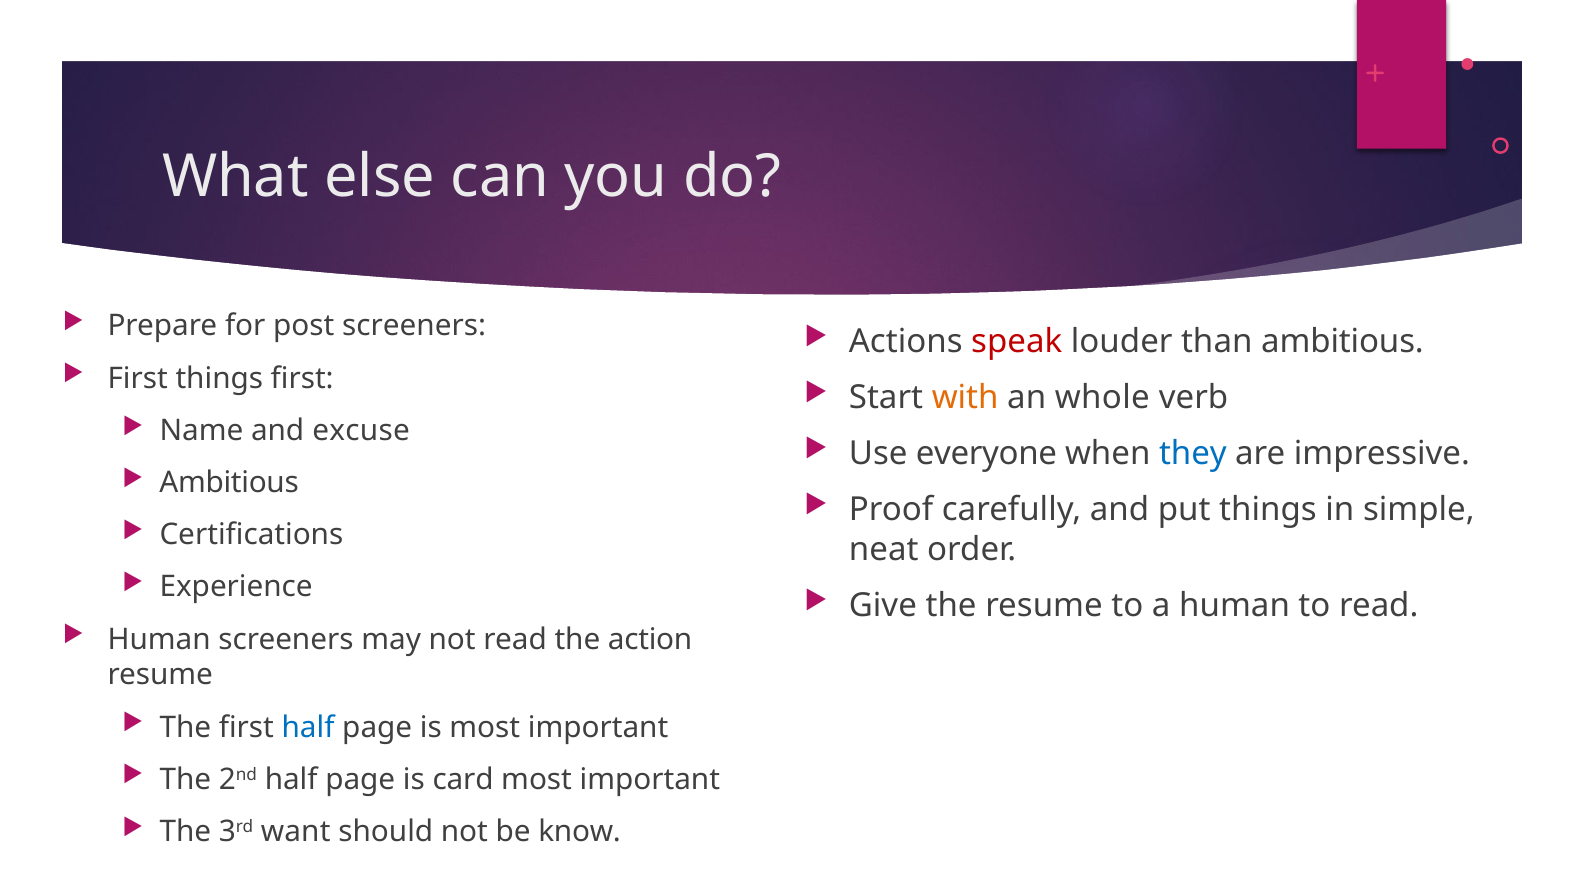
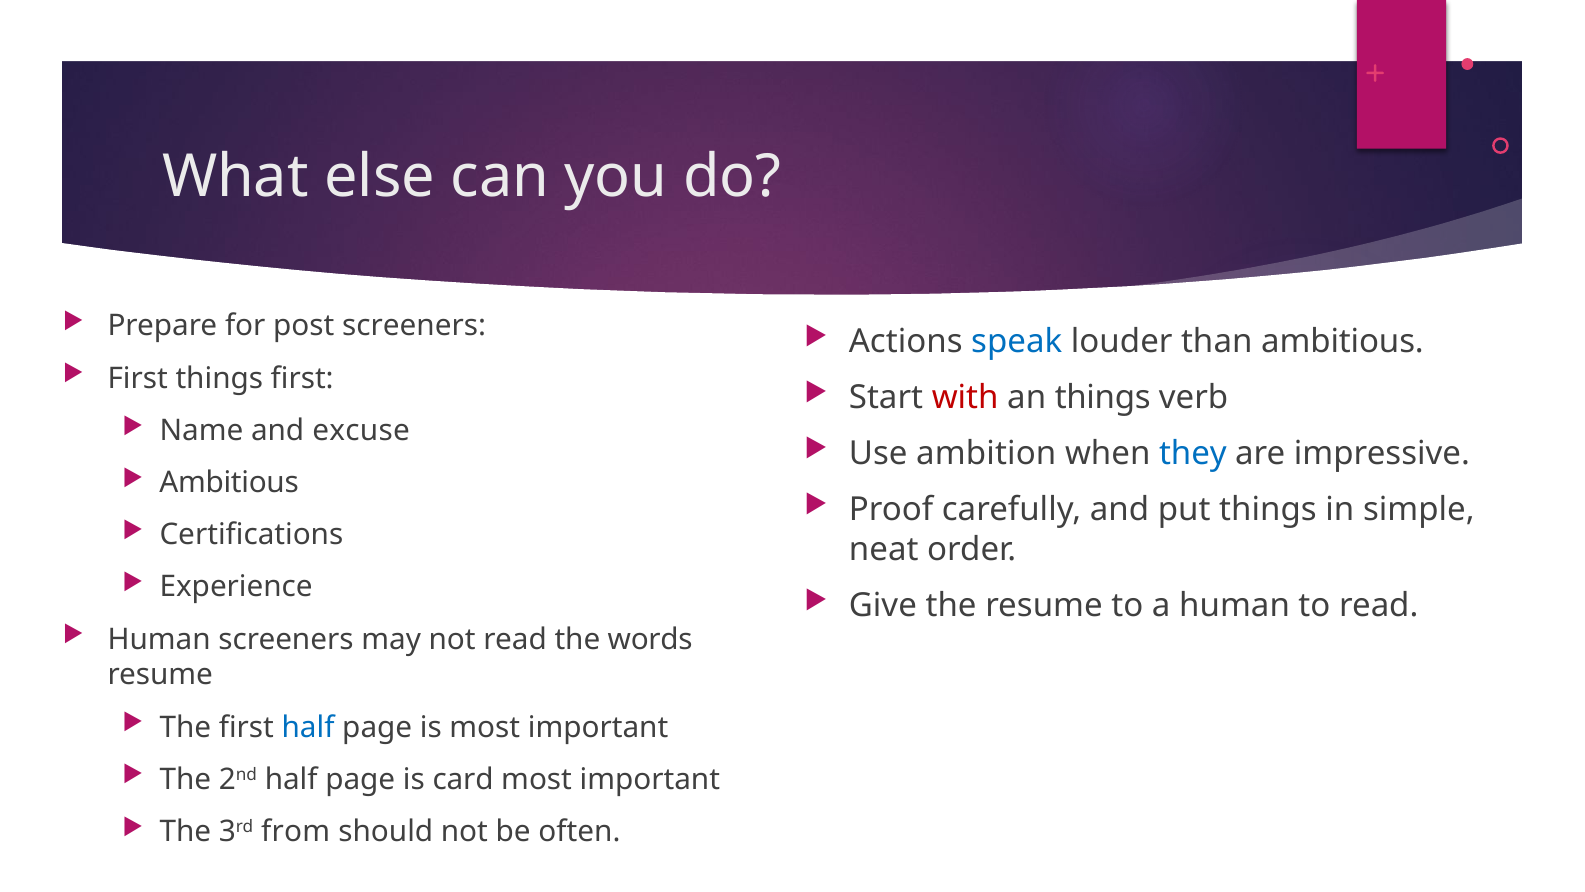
speak colour: red -> blue
with colour: orange -> red
an whole: whole -> things
everyone: everyone -> ambition
action: action -> words
want: want -> from
know: know -> often
